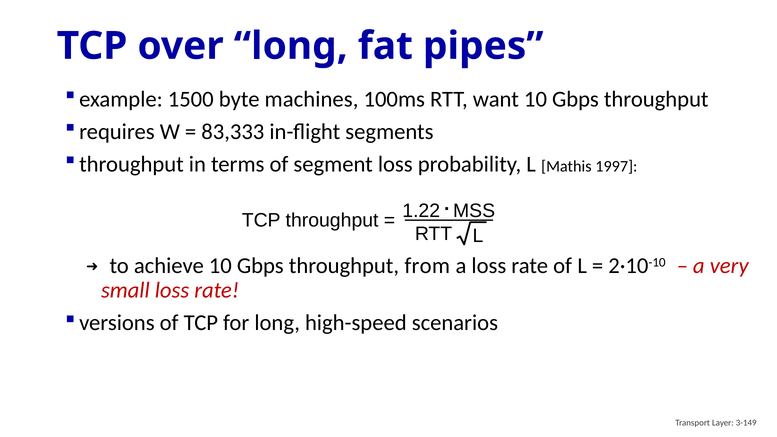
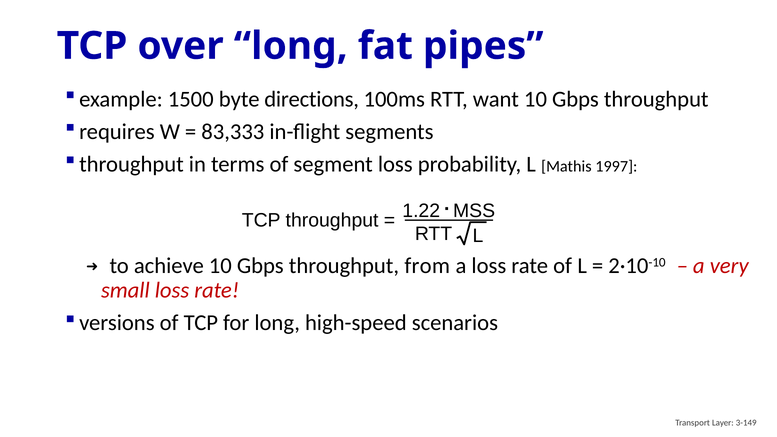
machines: machines -> directions
